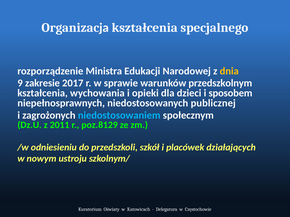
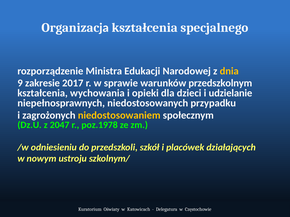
sposobem: sposobem -> udzielanie
publicznej: publicznej -> przypadku
niedostosowaniem colour: light blue -> yellow
2011: 2011 -> 2047
poz.8129: poz.8129 -> poz.1978
